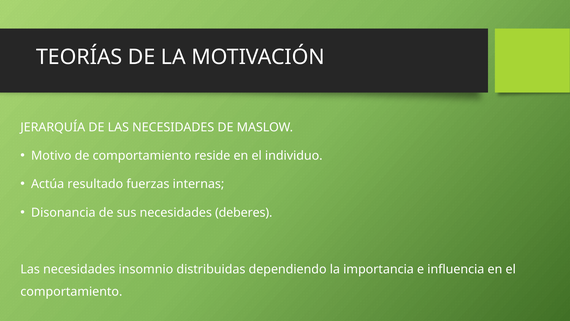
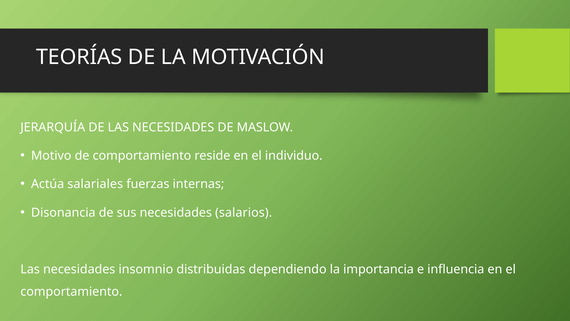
resultado: resultado -> salariales
deberes: deberes -> salarios
